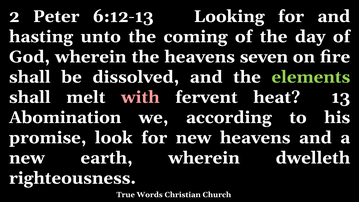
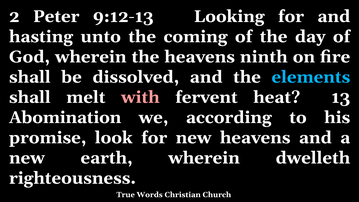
6:12-13: 6:12-13 -> 9:12-13
seven: seven -> ninth
elements colour: light green -> light blue
